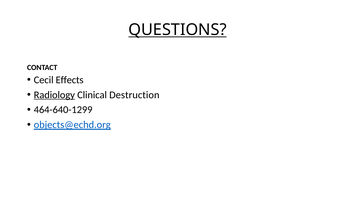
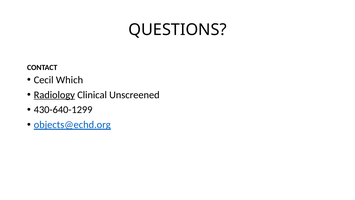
QUESTIONS underline: present -> none
Effects: Effects -> Which
Destruction: Destruction -> Unscreened
464-640-1299: 464-640-1299 -> 430-640-1299
